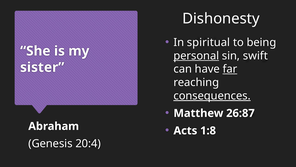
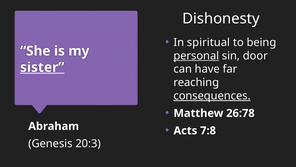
swift: swift -> door
sister underline: none -> present
far underline: present -> none
26:87: 26:87 -> 26:78
1:8: 1:8 -> 7:8
20:4: 20:4 -> 20:3
